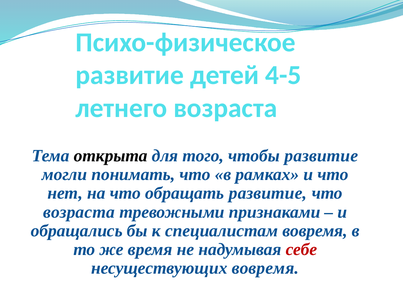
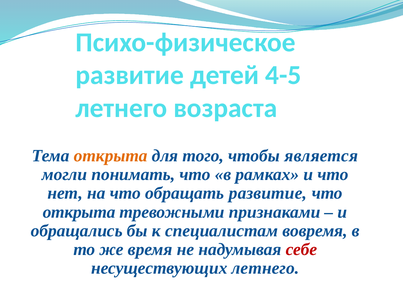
открыта at (111, 156) colour: black -> orange
чтобы развитие: развитие -> является
возраста at (79, 212): возраста -> открыта
несуществующих вовремя: вовремя -> летнего
